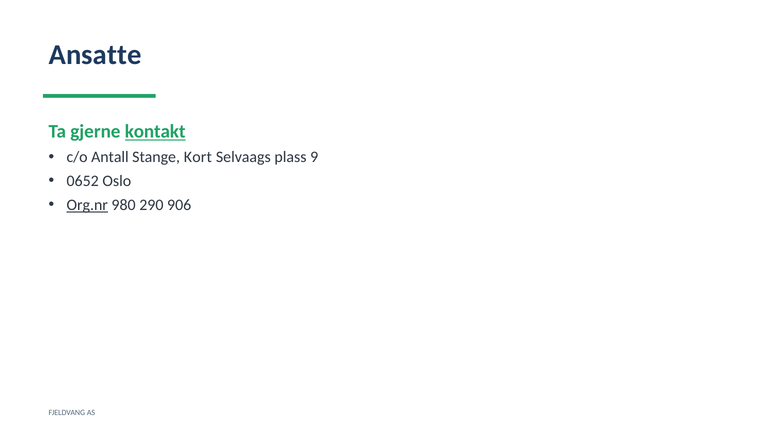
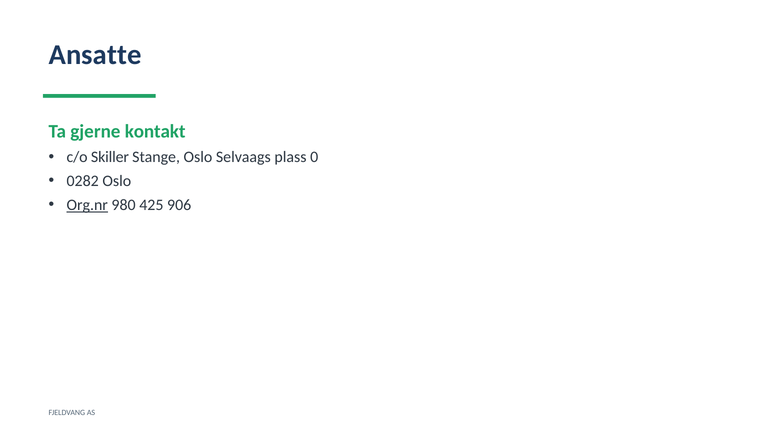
kontakt underline: present -> none
Antall: Antall -> Skiller
Stange Kort: Kort -> Oslo
9: 9 -> 0
0652: 0652 -> 0282
290: 290 -> 425
